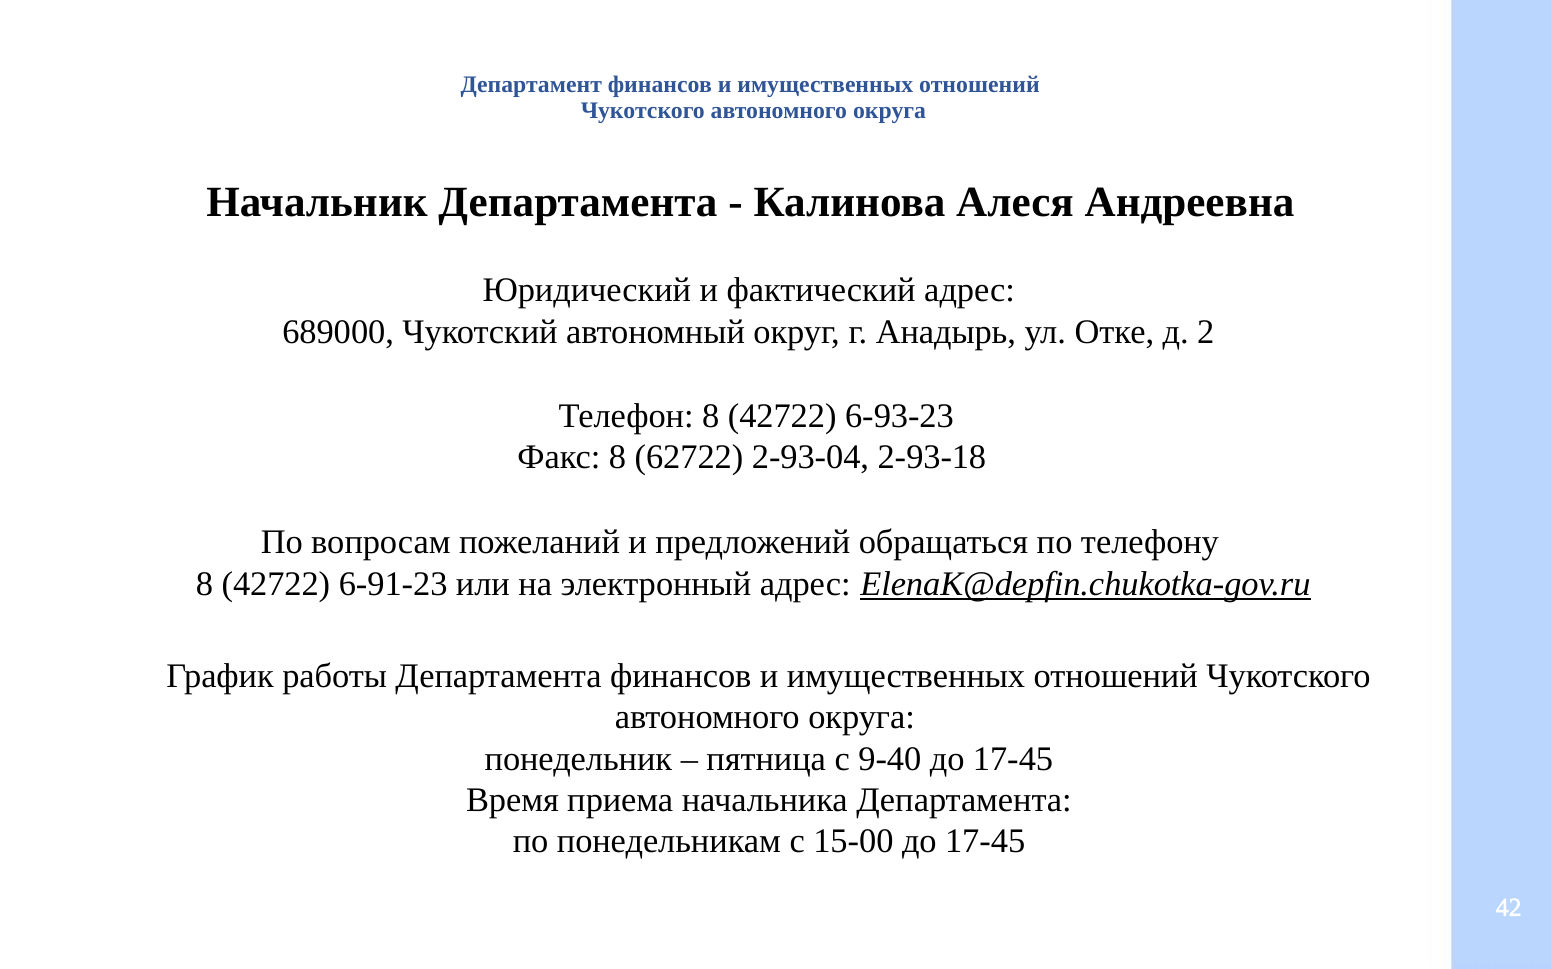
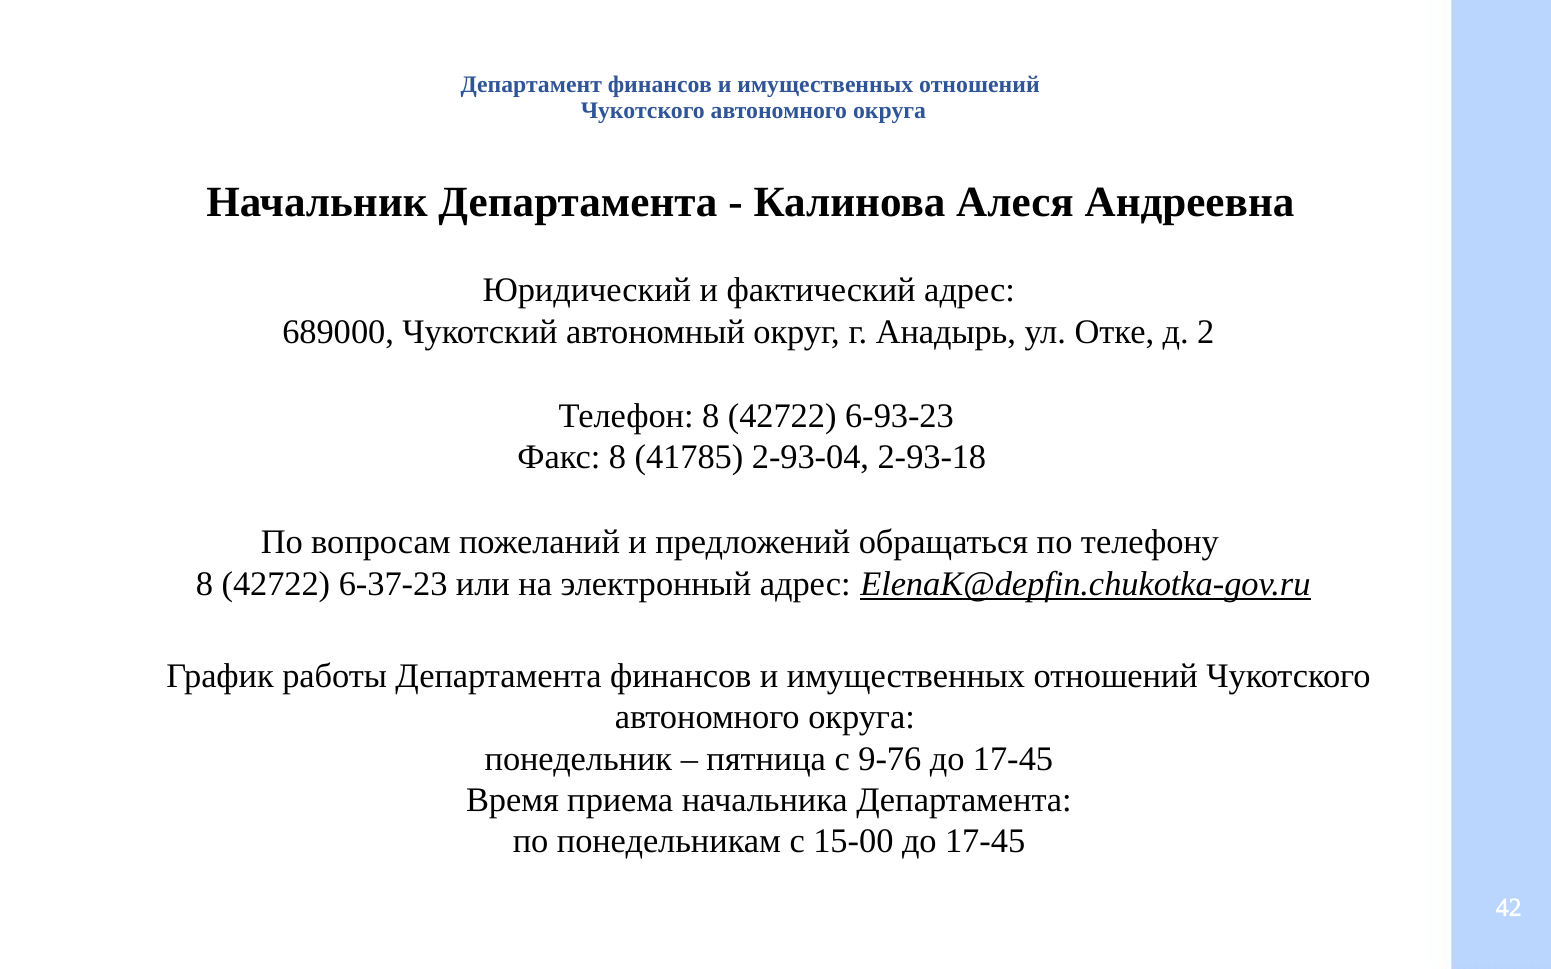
62722: 62722 -> 41785
6-91-23: 6-91-23 -> 6-37-23
9-40: 9-40 -> 9-76
